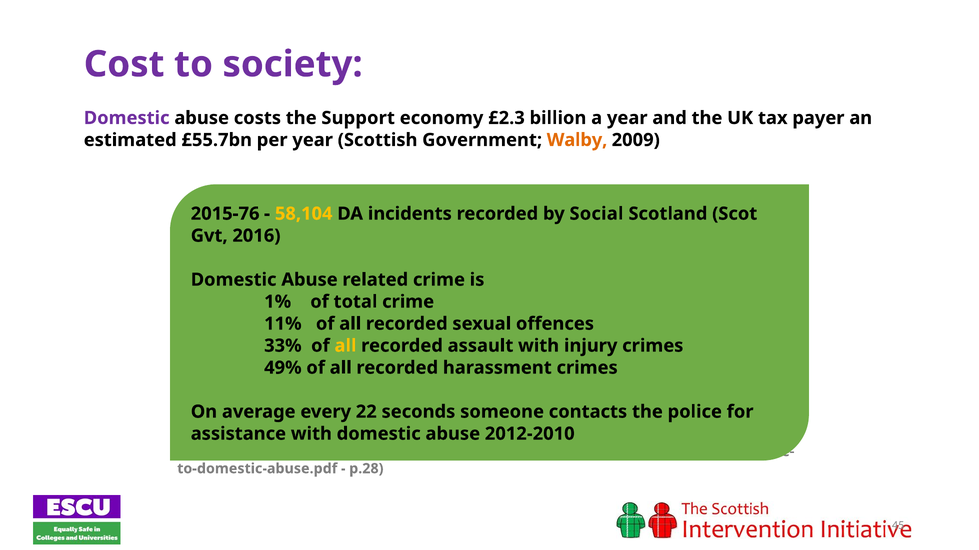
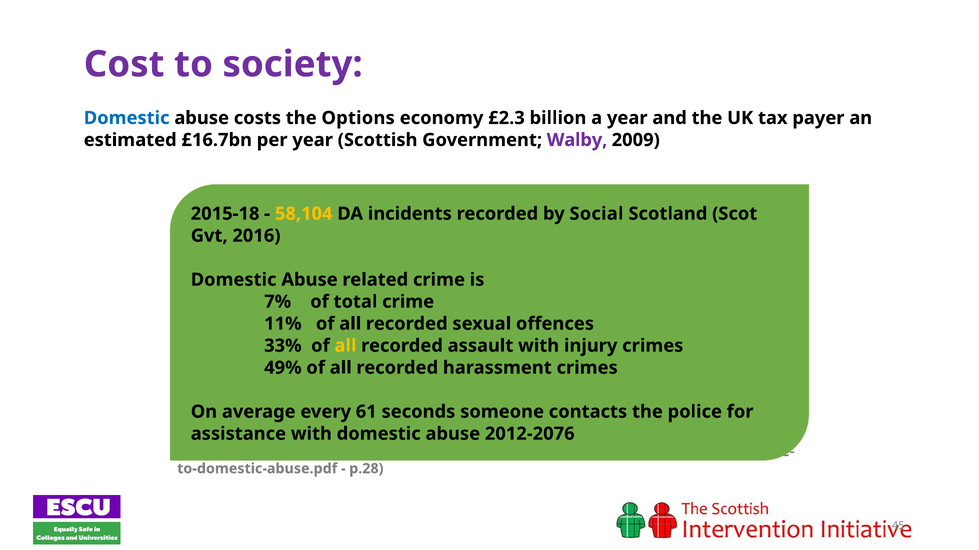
Domestic at (127, 118) colour: purple -> blue
Support: Support -> Options
£55.7bn: £55.7bn -> £16.7bn
Walby colour: orange -> purple
2015-76: 2015-76 -> 2015-18
1%: 1% -> 7%
22: 22 -> 61
2012-2010: 2012-2010 -> 2012-2076
